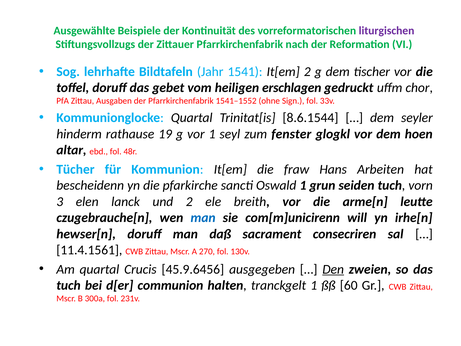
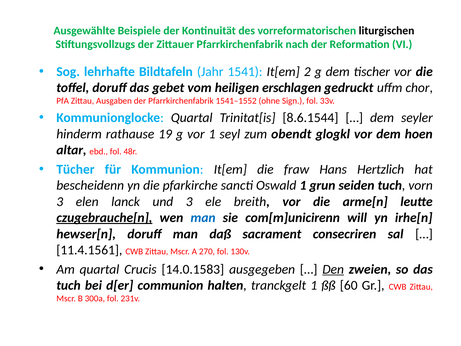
liturgischen colour: purple -> black
fenster: fenster -> obendt
Arbeiten: Arbeiten -> Hertzlich
und 2: 2 -> 3
czugebrauche[n underline: none -> present
45.9.6456: 45.9.6456 -> 14.0.1583
